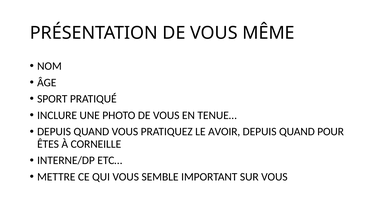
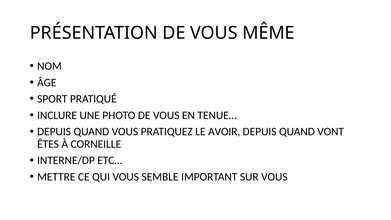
POUR: POUR -> VONT
